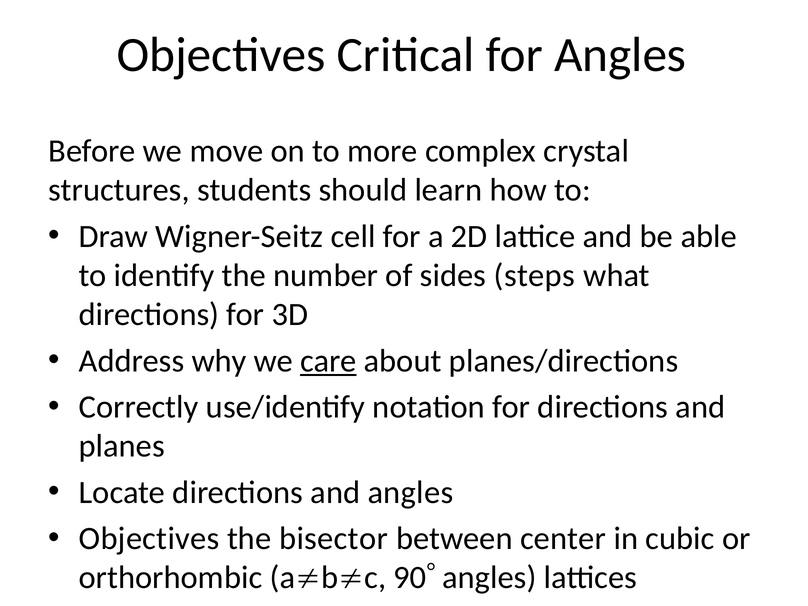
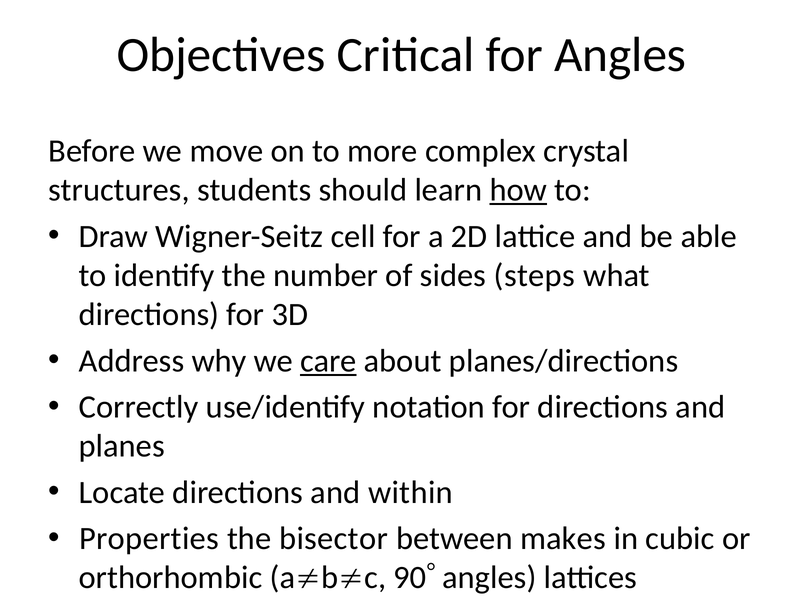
how underline: none -> present
and angles: angles -> within
Objectives at (149, 539): Objectives -> Properties
center: center -> makes
